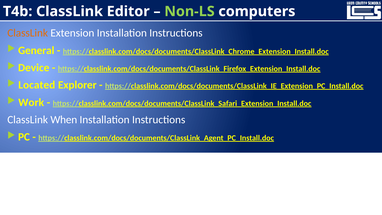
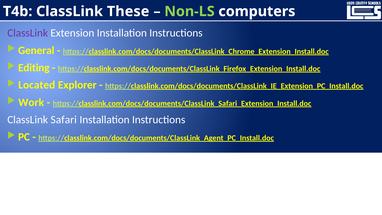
Editor: Editor -> These
ClassLink at (28, 33) colour: orange -> purple
Device: Device -> Editing
When: When -> Safari
